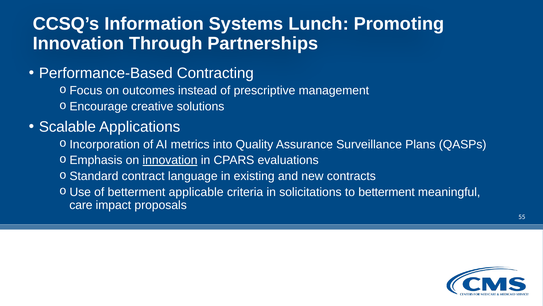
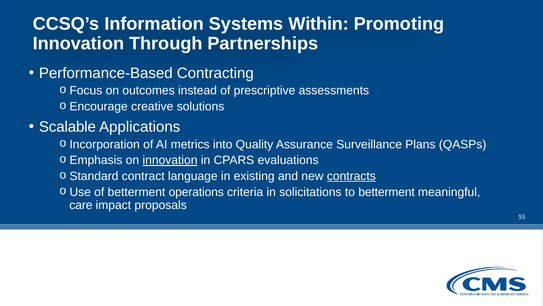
Lunch: Lunch -> Within
management: management -> assessments
contracts underline: none -> present
applicable: applicable -> operations
